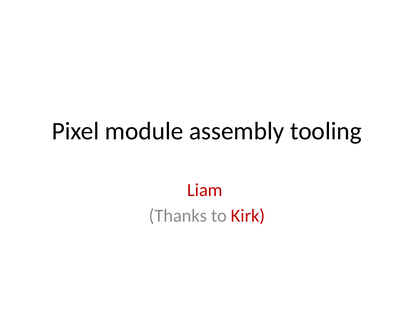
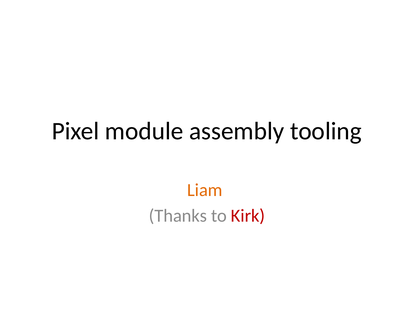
Liam colour: red -> orange
